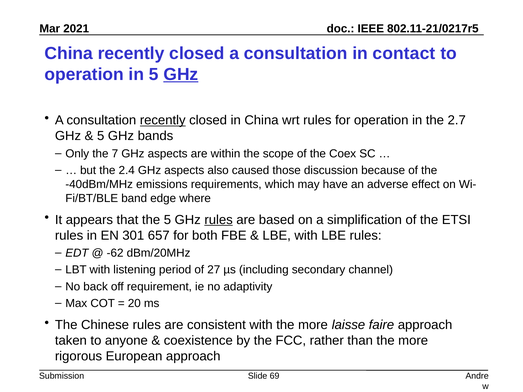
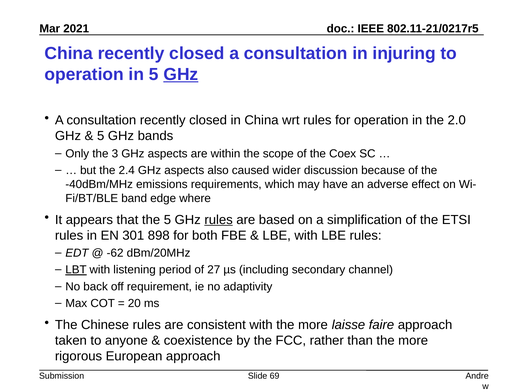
contact: contact -> injuring
recently at (163, 120) underline: present -> none
2.7: 2.7 -> 2.0
7: 7 -> 3
those: those -> wider
657: 657 -> 898
LBT underline: none -> present
